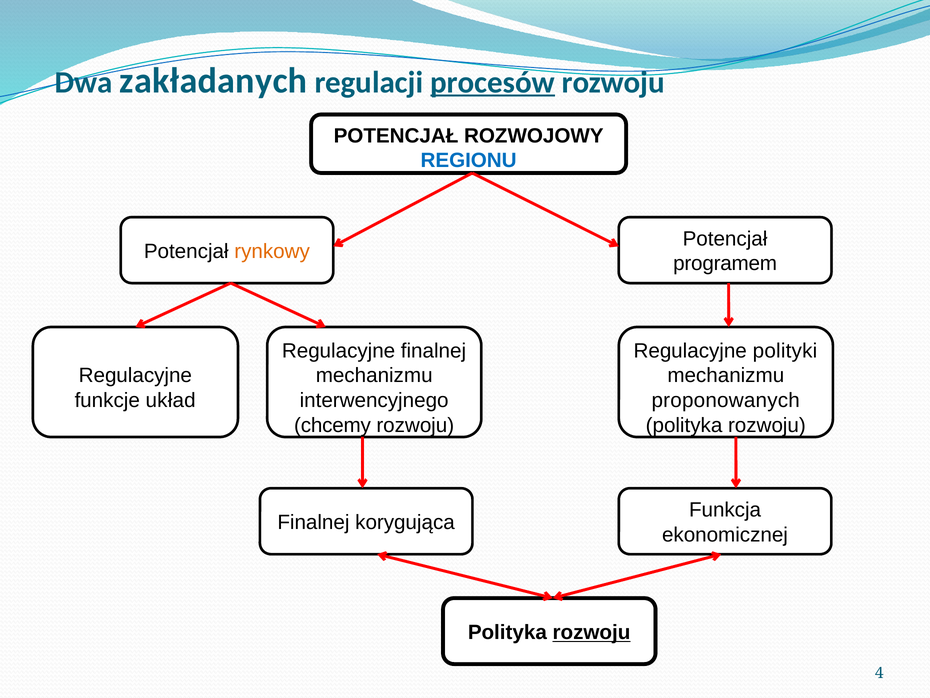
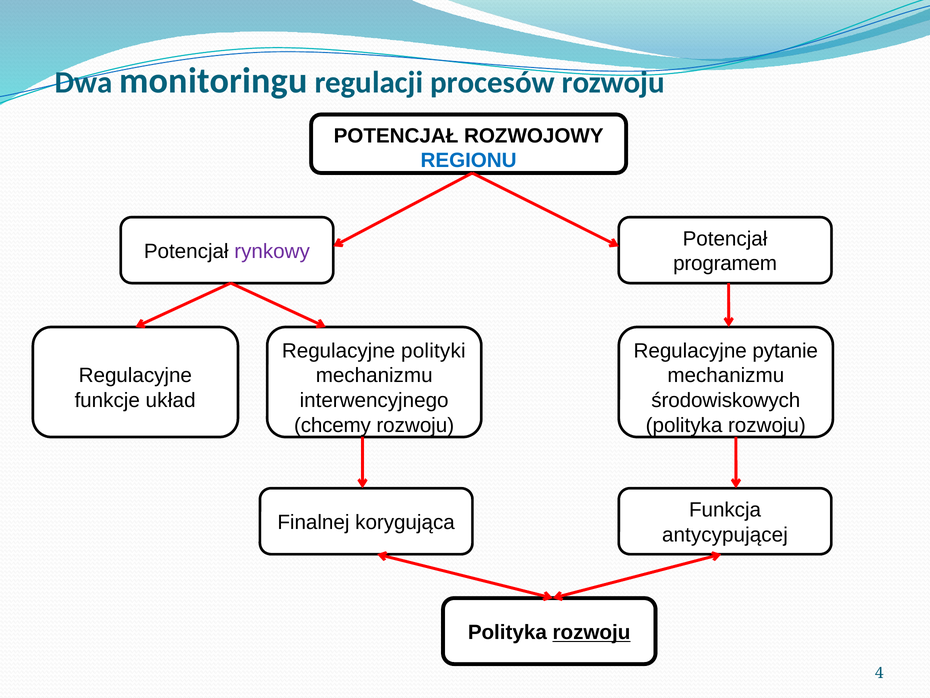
zakładanych: zakładanych -> monitoringu
procesów underline: present -> none
rynkowy colour: orange -> purple
Regulacyjne finalnej: finalnej -> polityki
polityki: polityki -> pytanie
proponowanych: proponowanych -> środowiskowych
ekonomicznej: ekonomicznej -> antycypującej
